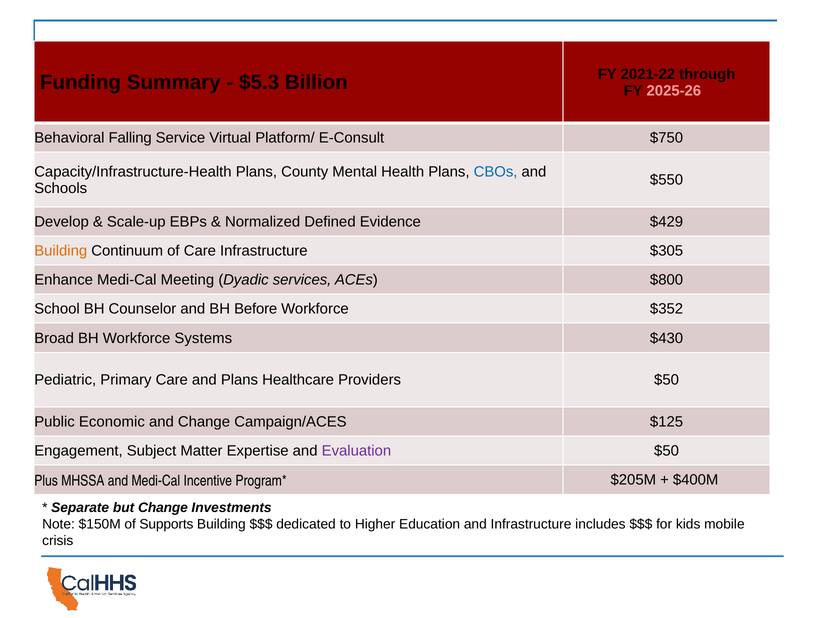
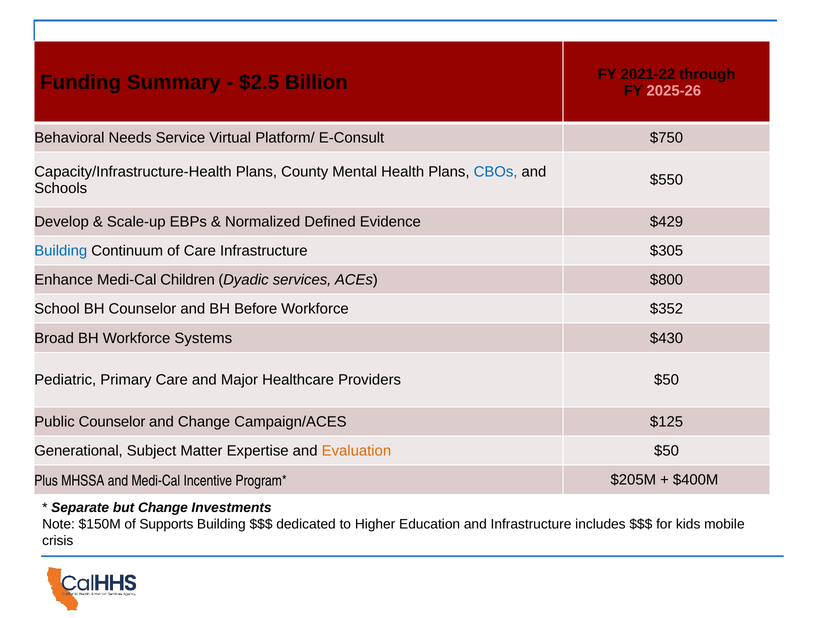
$5.3: $5.3 -> $2.5
Falling: Falling -> Needs
Building at (61, 251) colour: orange -> blue
Meeting: Meeting -> Children
and Plans: Plans -> Major
Public Economic: Economic -> Counselor
Engagement: Engagement -> Generational
Evaluation colour: purple -> orange
